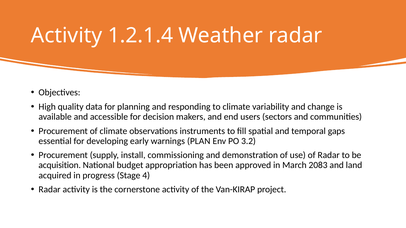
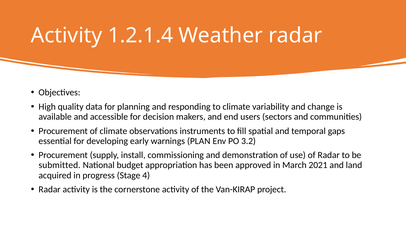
acquisition: acquisition -> submitted
2083: 2083 -> 2021
